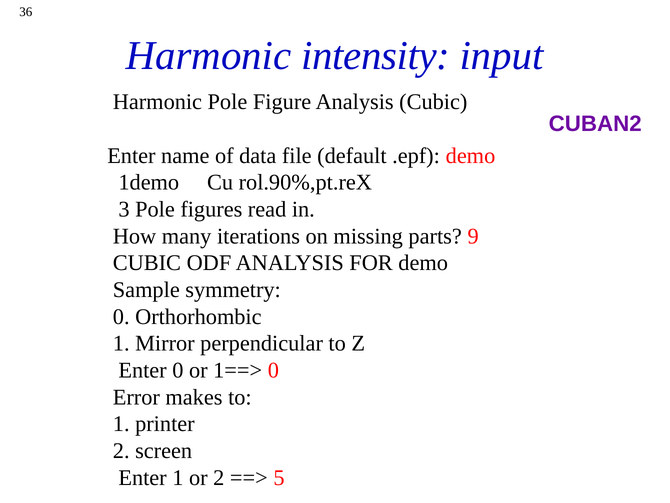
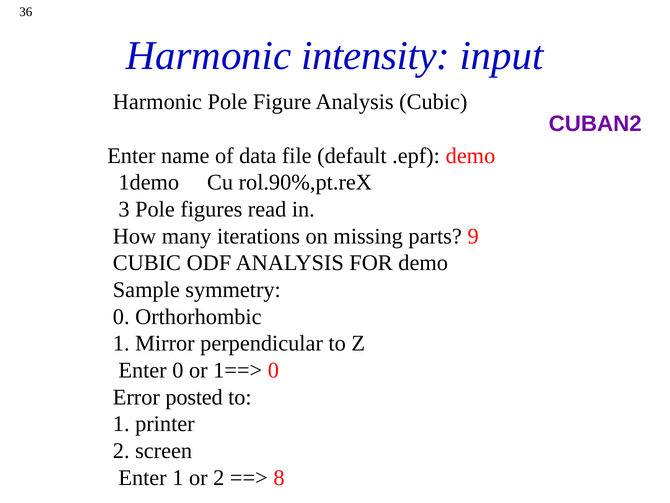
makes: makes -> posted
5: 5 -> 8
